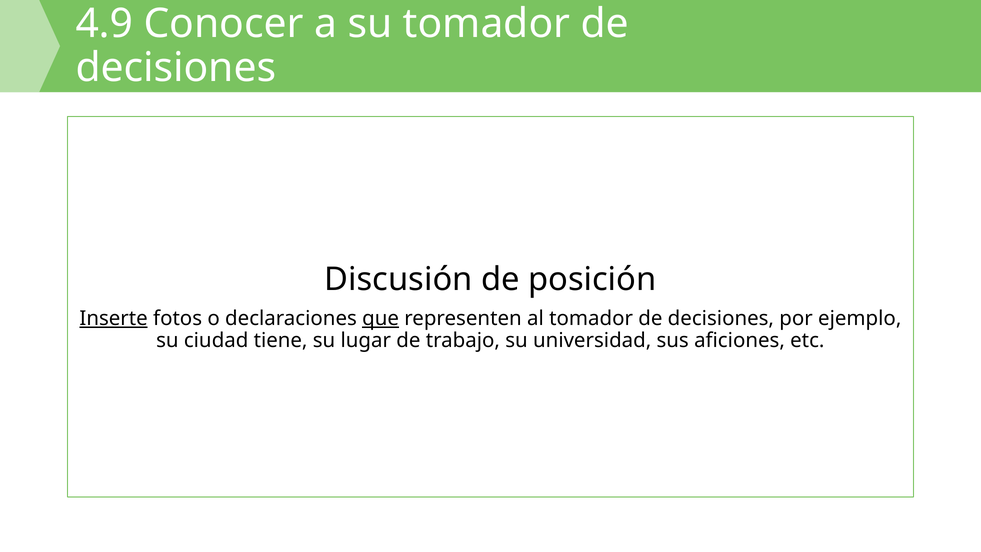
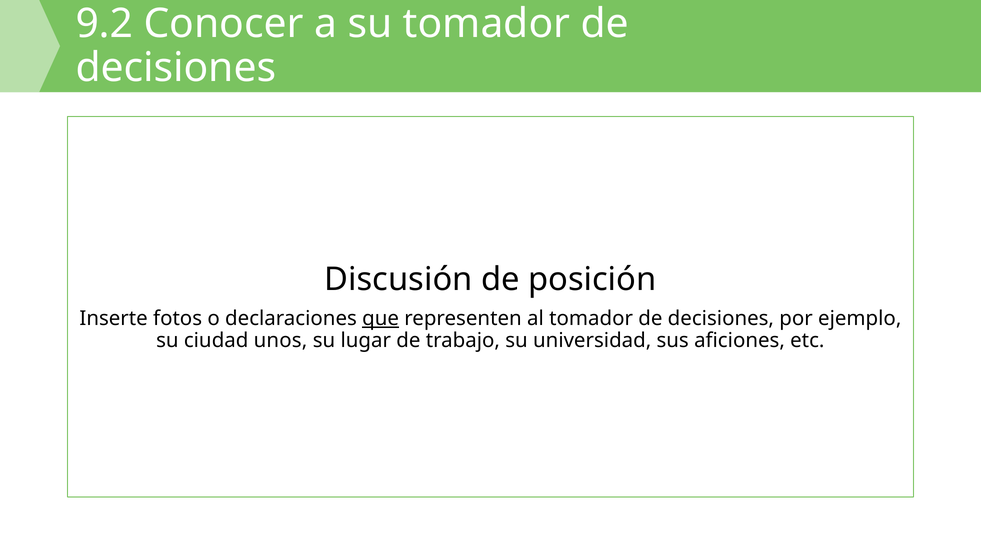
4.9: 4.9 -> 9.2
Inserte underline: present -> none
tiene: tiene -> unos
